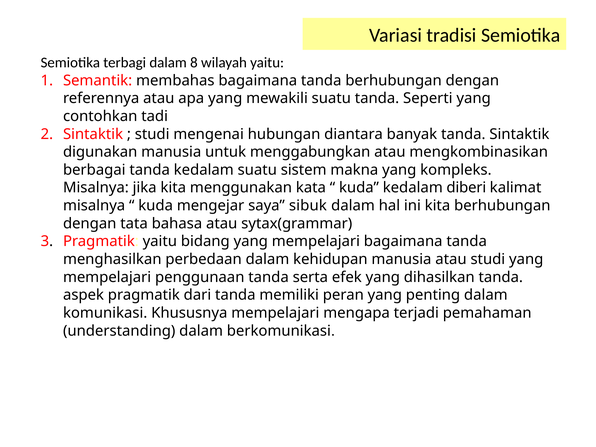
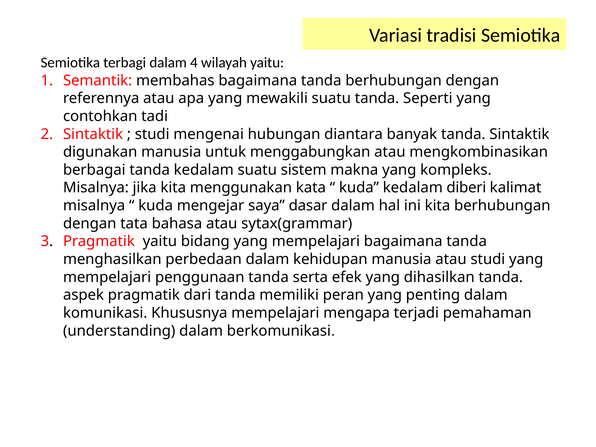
8: 8 -> 4
sibuk: sibuk -> dasar
